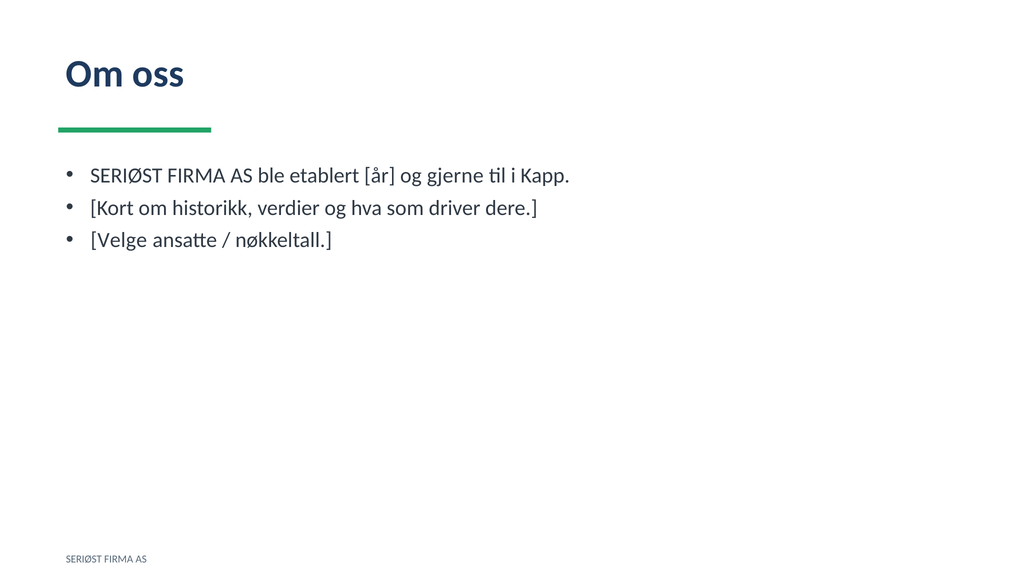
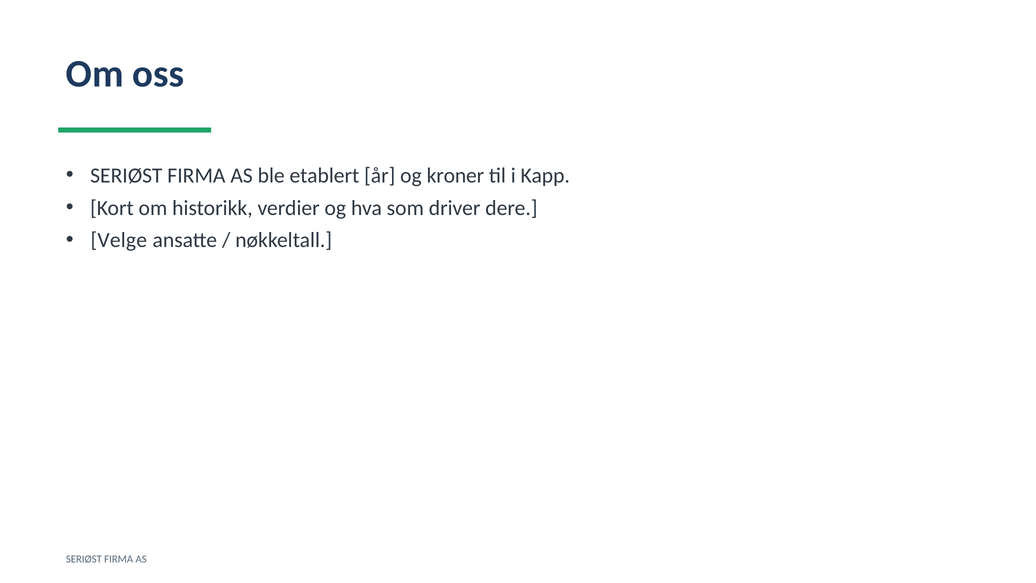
gjerne: gjerne -> kroner
